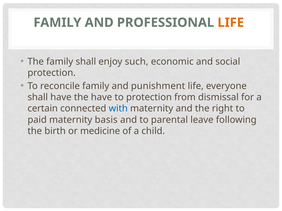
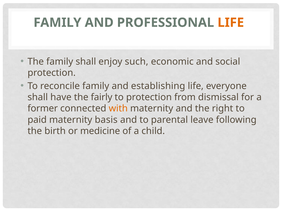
punishment: punishment -> establishing
the have: have -> fairly
certain: certain -> former
with colour: blue -> orange
